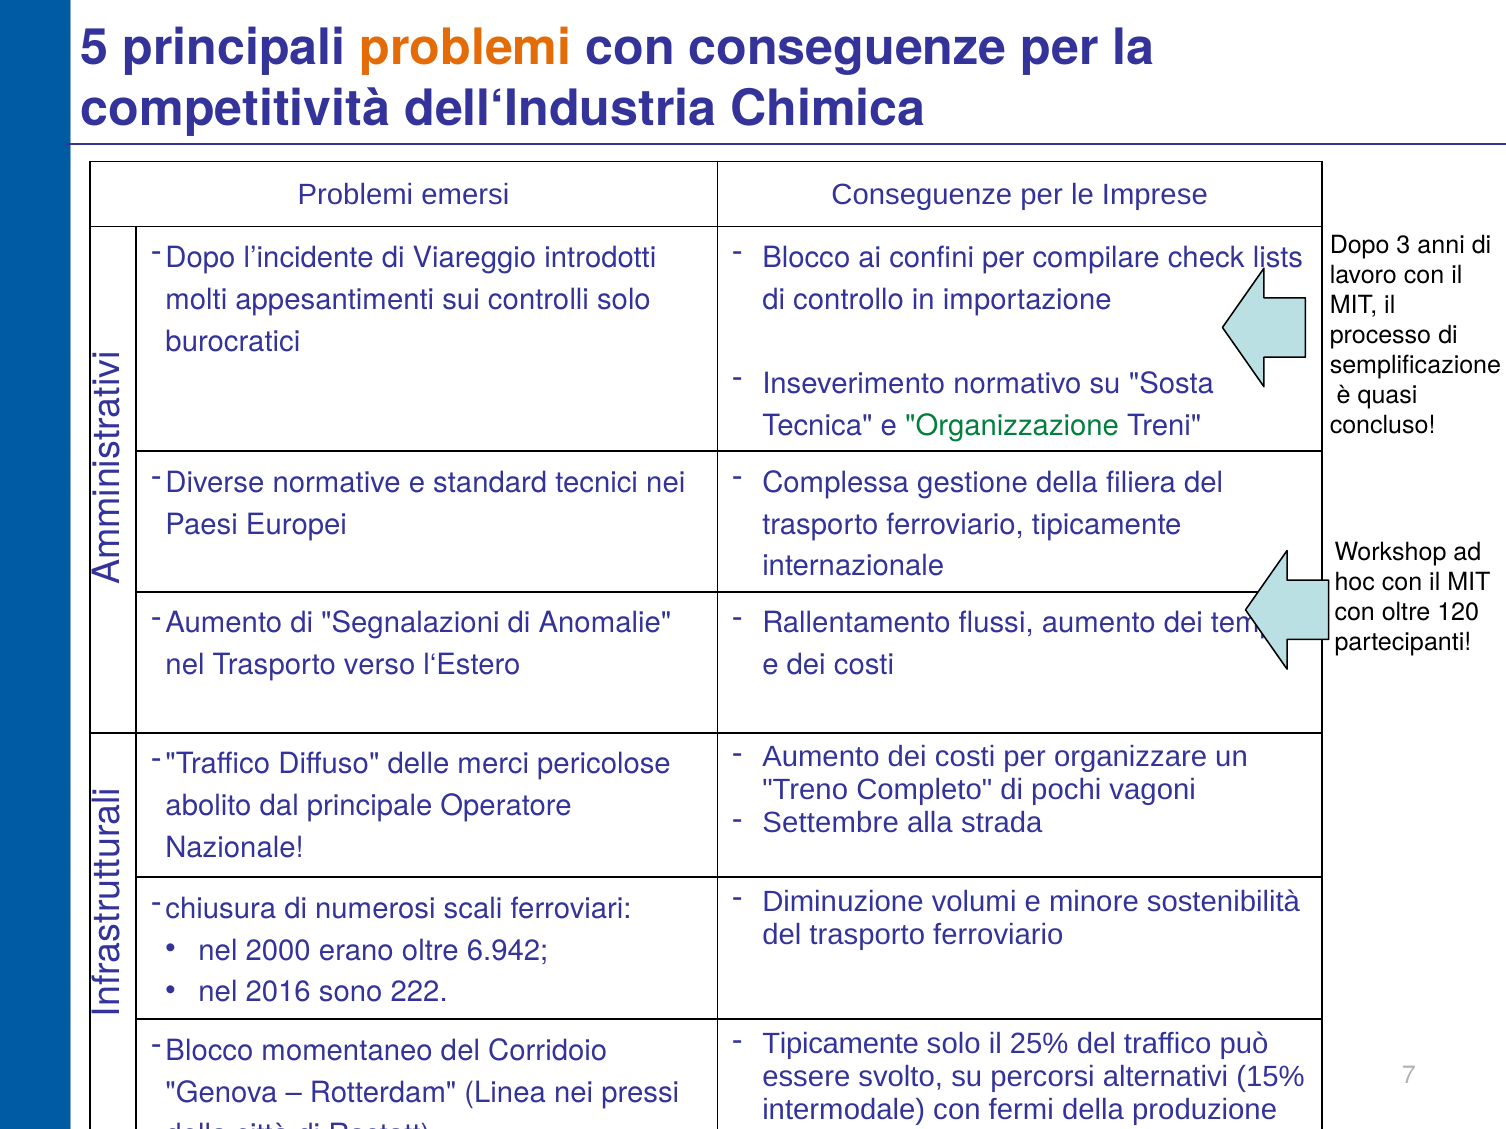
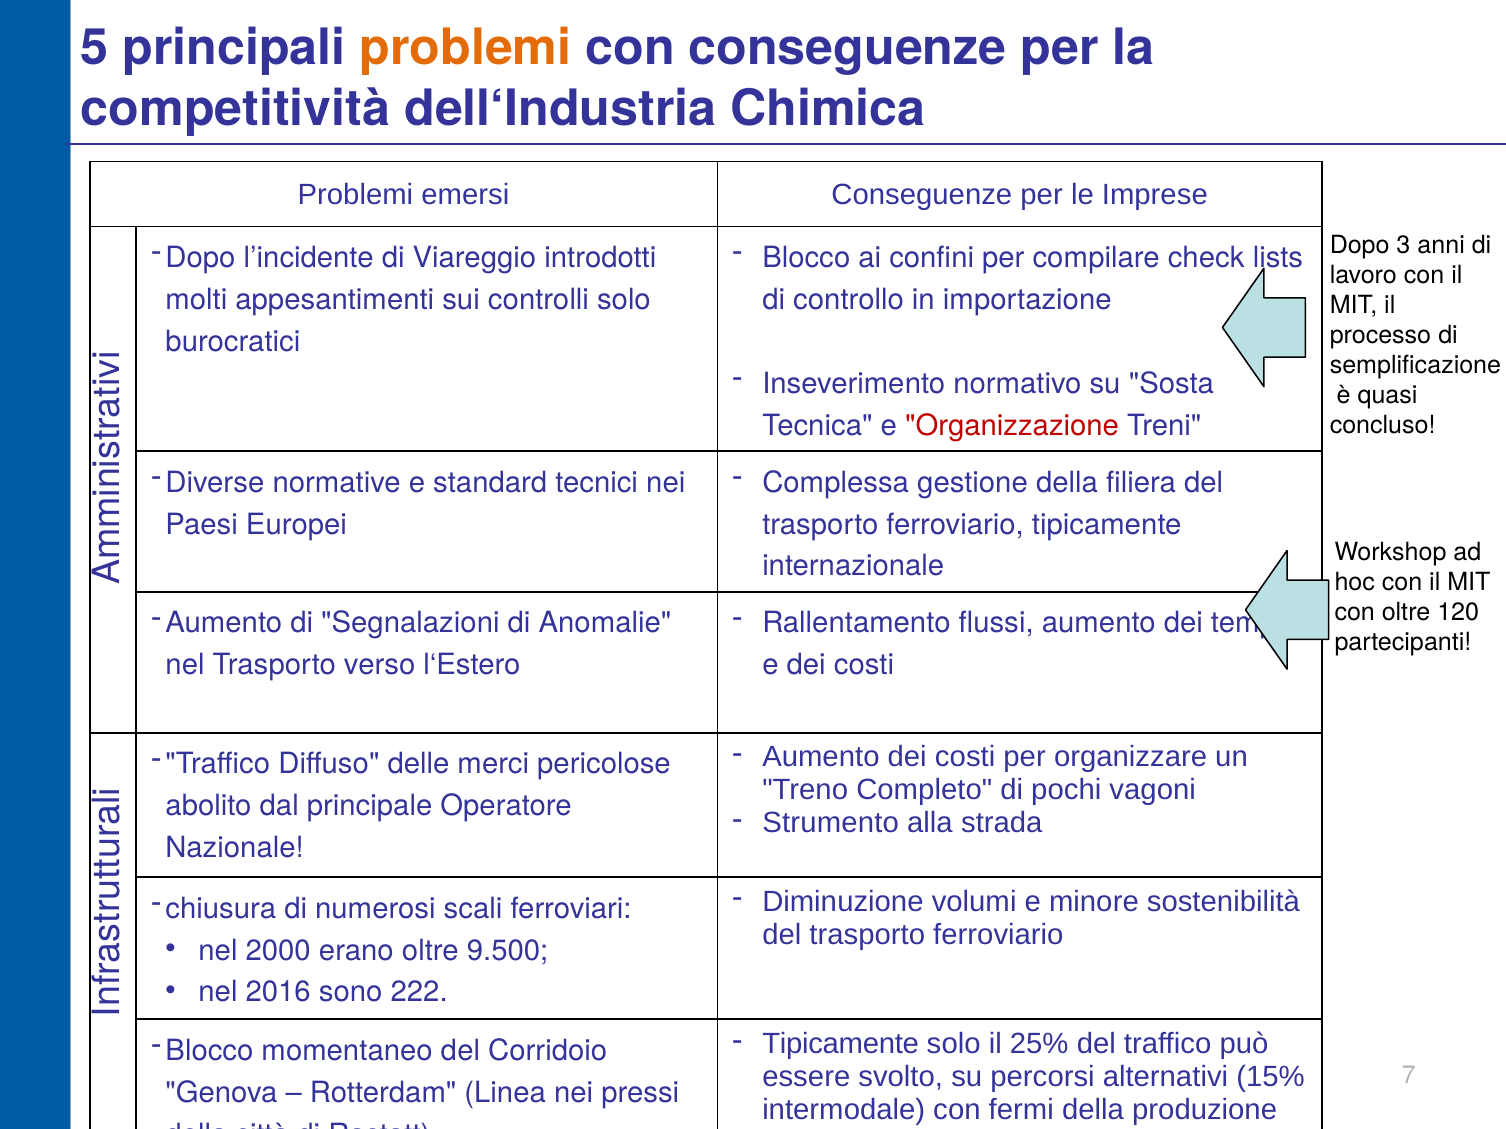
Organizzazione colour: green -> red
Settembre: Settembre -> Strumento
6.942: 6.942 -> 9.500
